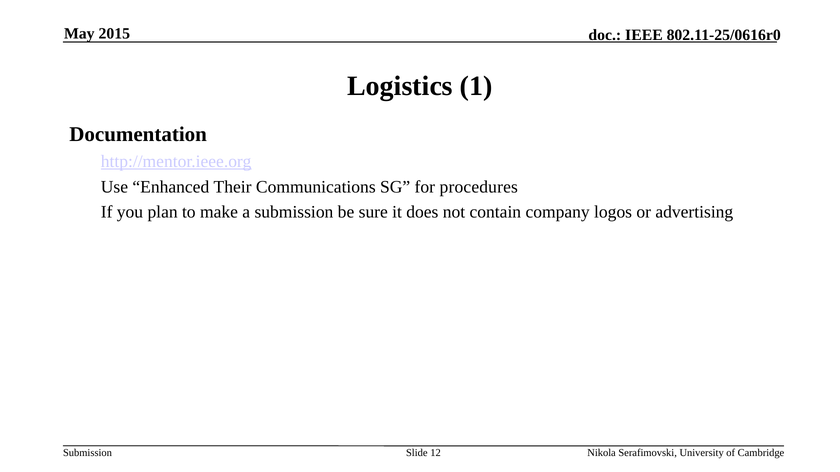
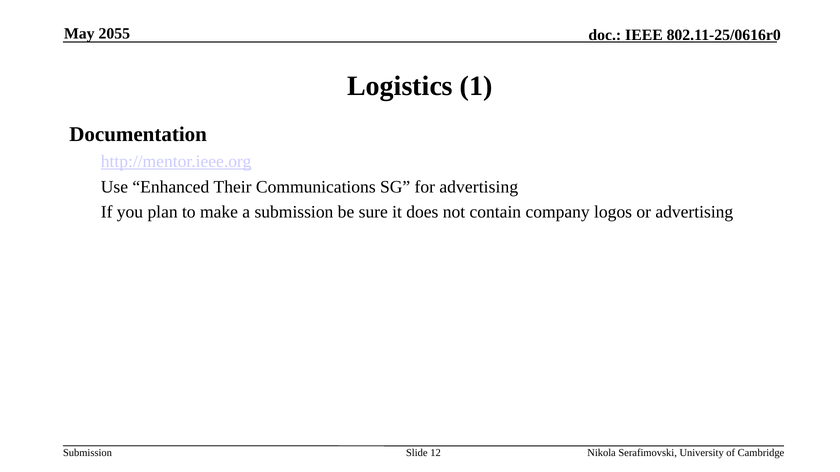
2015: 2015 -> 2055
for procedures: procedures -> advertising
